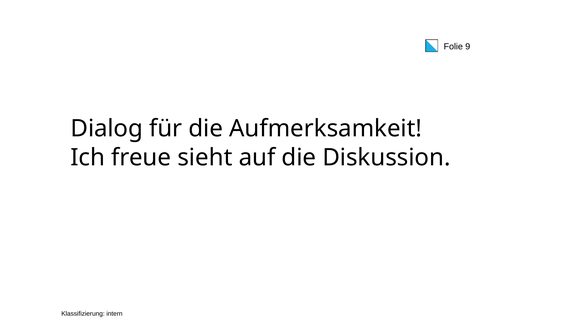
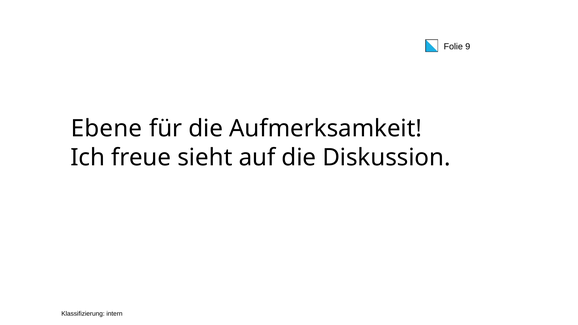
Dialog: Dialog -> Ebene
